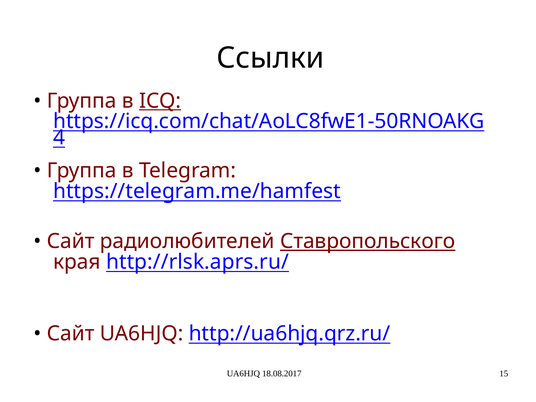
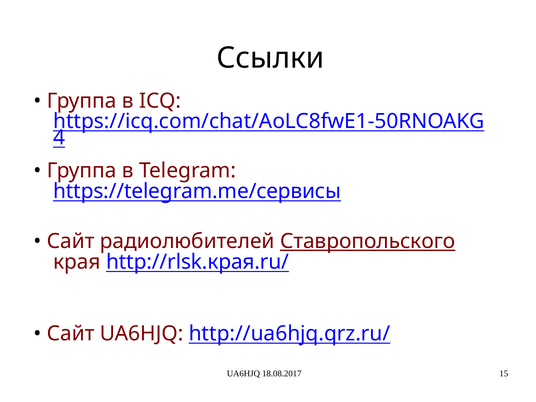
ICQ underline: present -> none
https://telegram.me/hamfest: https://telegram.me/hamfest -> https://telegram.me/сервисы
http://rlsk.aprs.ru/: http://rlsk.aprs.ru/ -> http://rlsk.края.ru/
